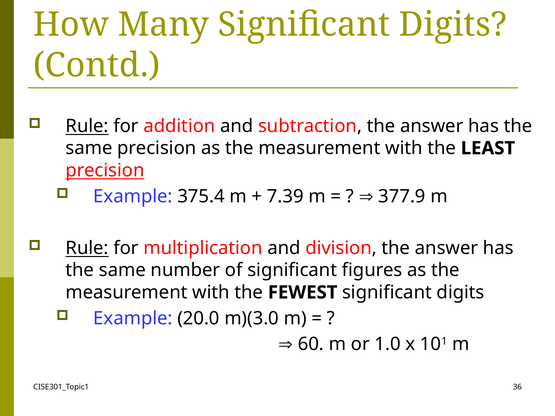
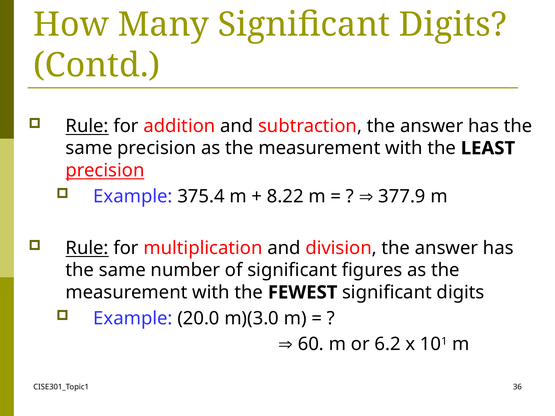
7.39: 7.39 -> 8.22
1.0: 1.0 -> 6.2
